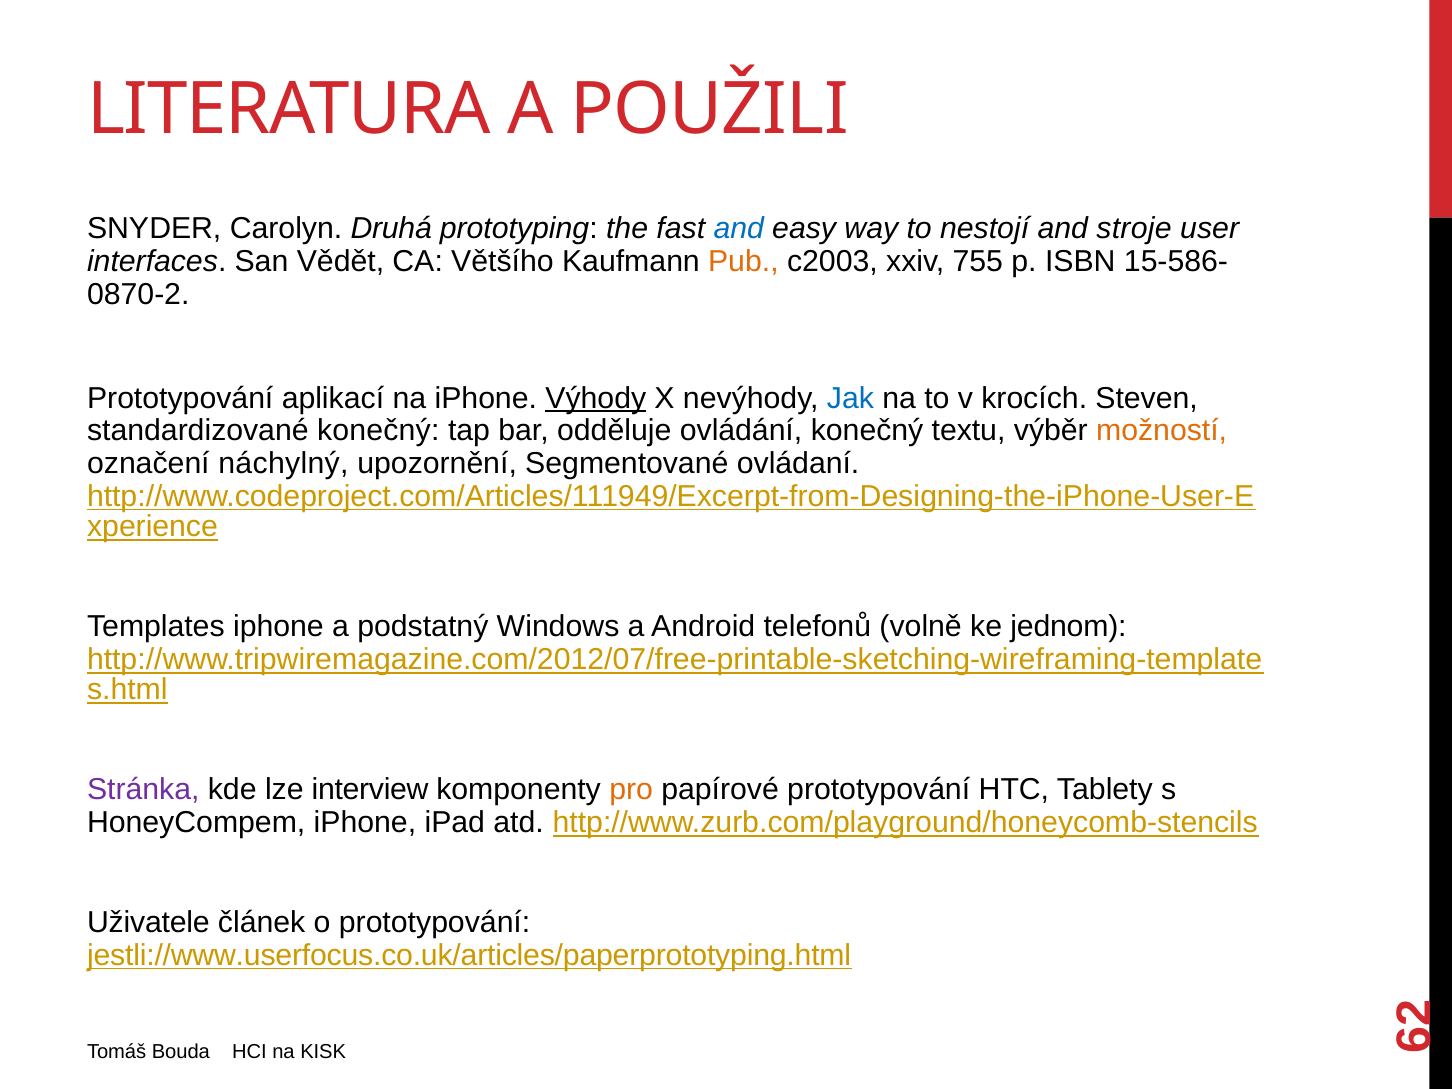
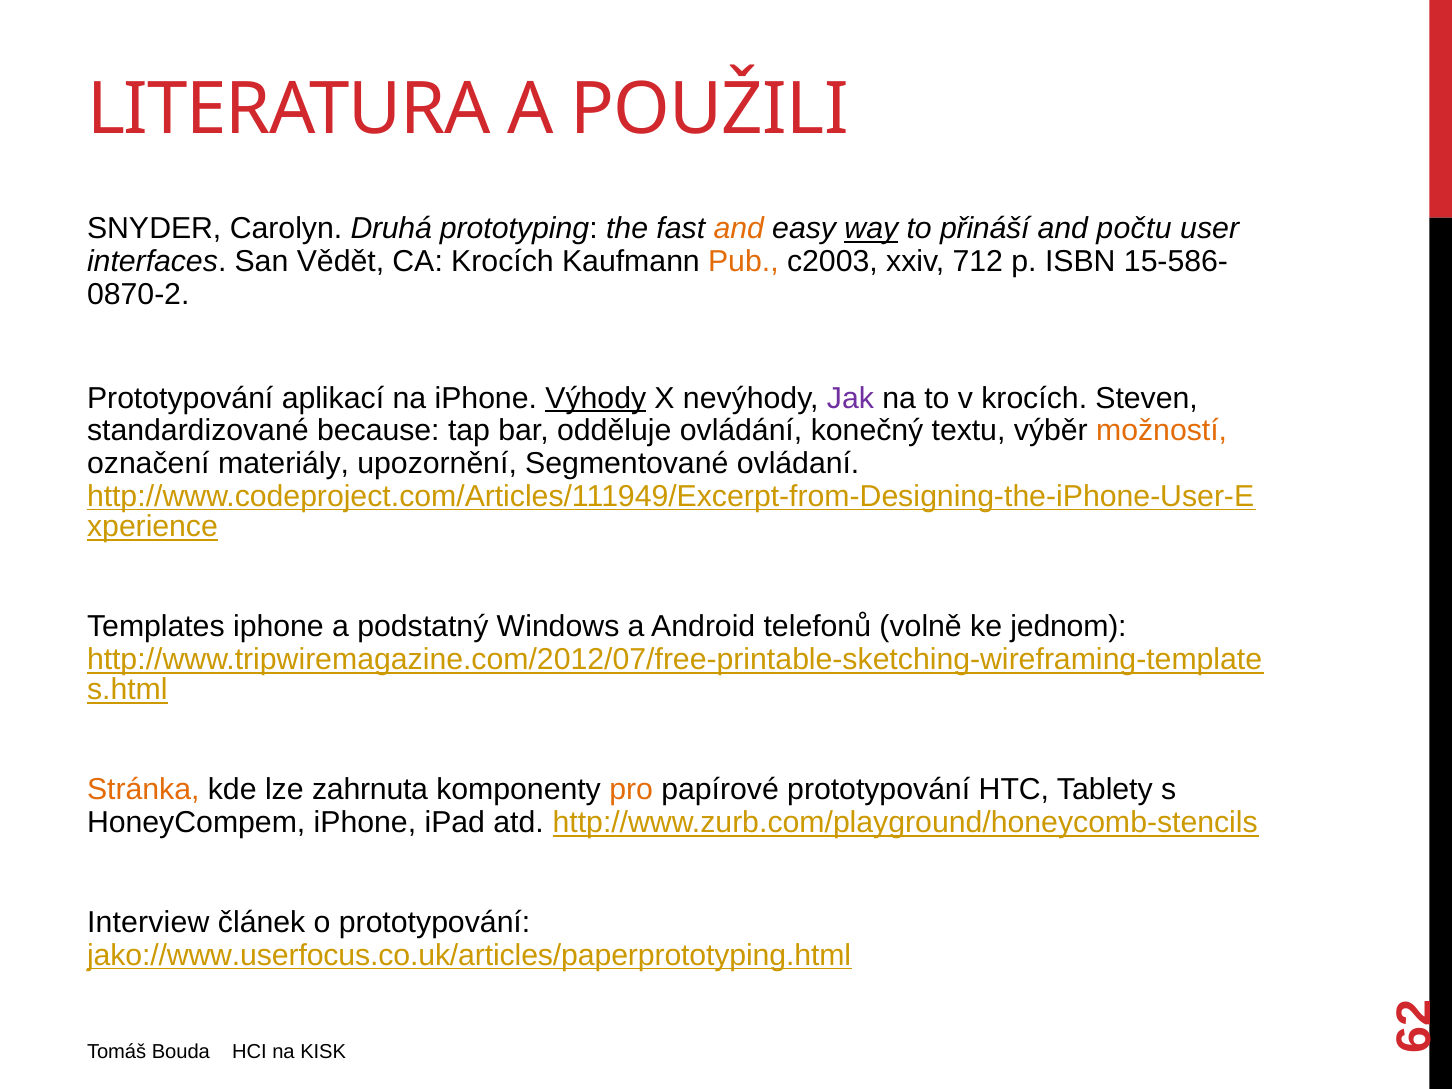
and at (739, 229) colour: blue -> orange
way underline: none -> present
nestojí: nestojí -> přináší
stroje: stroje -> počtu
CA Většího: Většího -> Krocích
755: 755 -> 712
Jak colour: blue -> purple
standardizované konečný: konečný -> because
náchylný: náchylný -> materiály
Stránka colour: purple -> orange
interview: interview -> zahrnuta
Uživatele: Uživatele -> Interview
jestli://www.userfocus.co.uk/articles/paperprototyping.html: jestli://www.userfocus.co.uk/articles/paperprototyping.html -> jako://www.userfocus.co.uk/articles/paperprototyping.html
